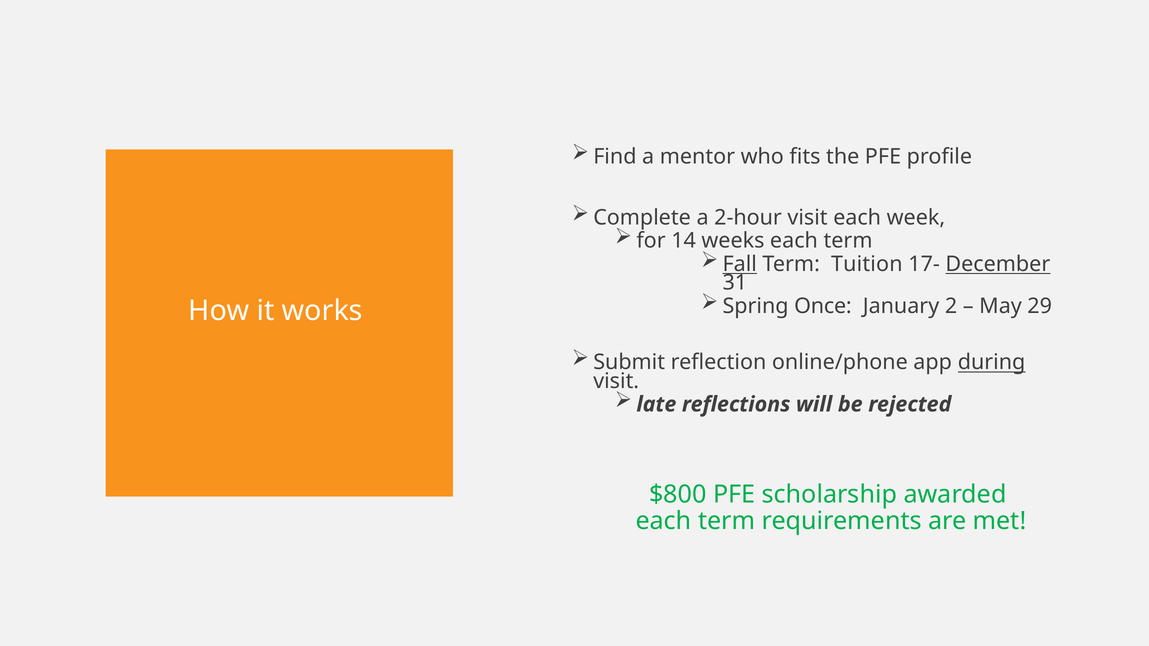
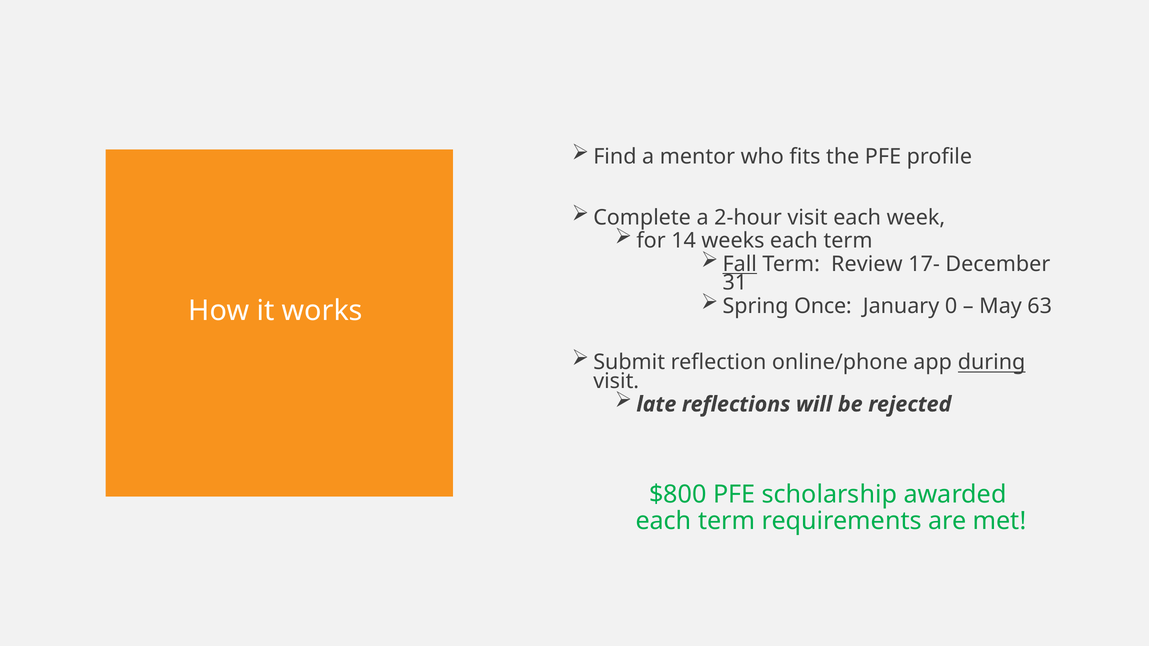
Tuition: Tuition -> Review
December underline: present -> none
2: 2 -> 0
29: 29 -> 63
